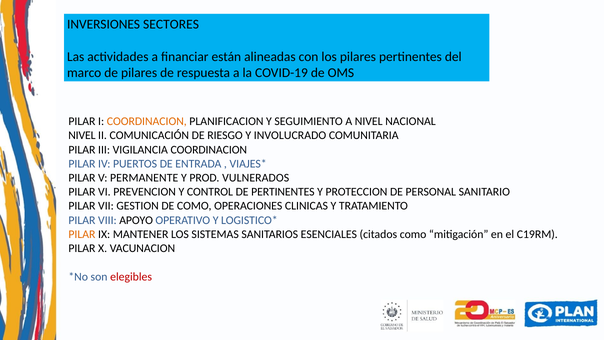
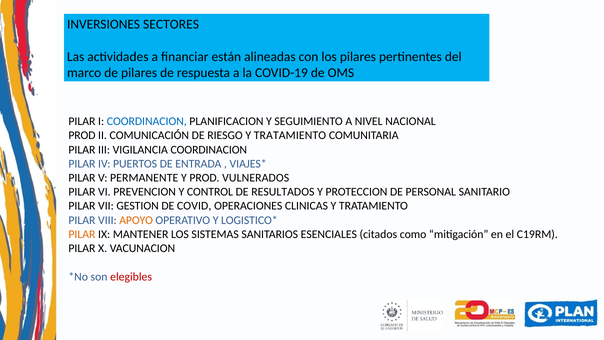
COORDINACION at (147, 121) colour: orange -> blue
NIVEL at (82, 135): NIVEL -> PROD
RIESGO Y INVOLUCRADO: INVOLUCRADO -> TRATAMIENTO
DE PERTINENTES: PERTINENTES -> RESULTADOS
DE COMO: COMO -> COVID
APOYO colour: black -> orange
